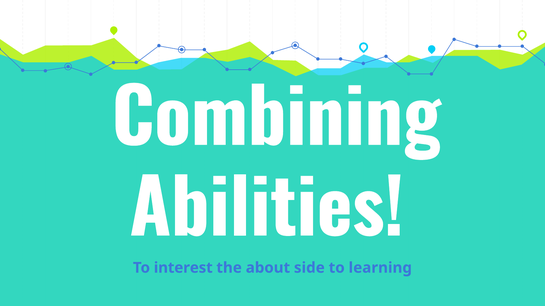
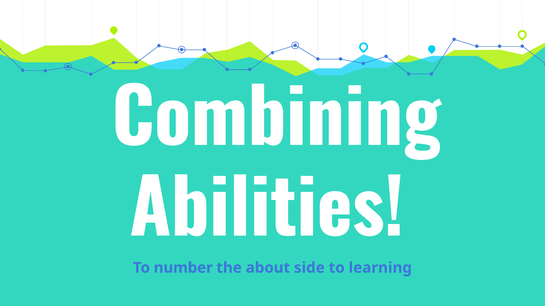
interest: interest -> number
